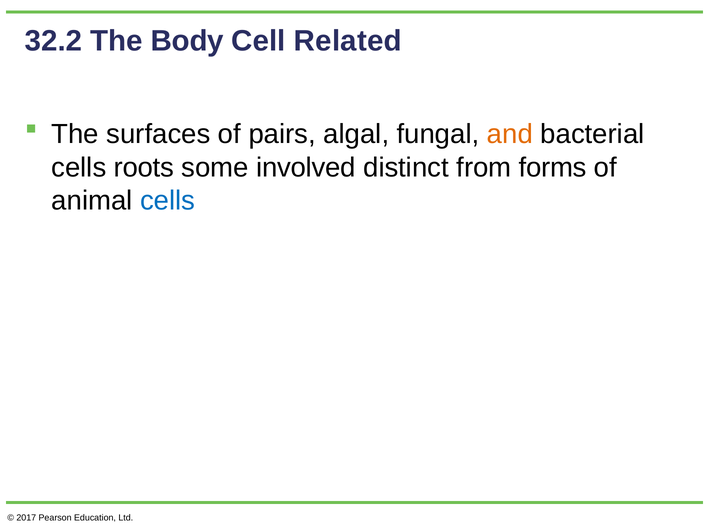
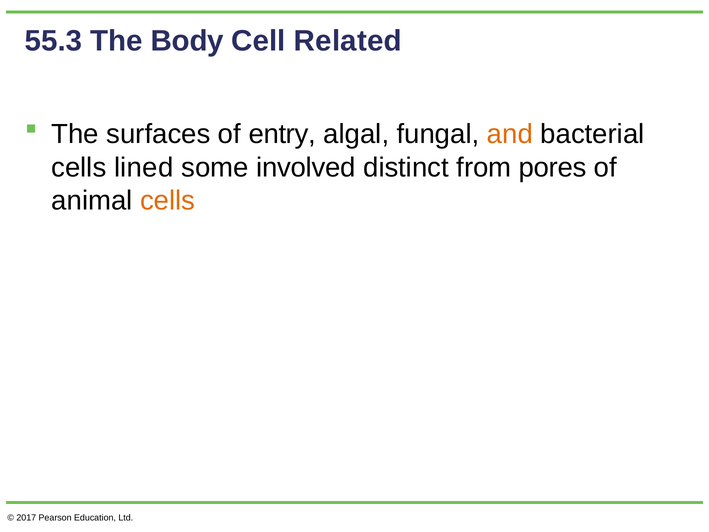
32.2: 32.2 -> 55.3
pairs: pairs -> entry
roots: roots -> lined
forms: forms -> pores
cells at (168, 201) colour: blue -> orange
